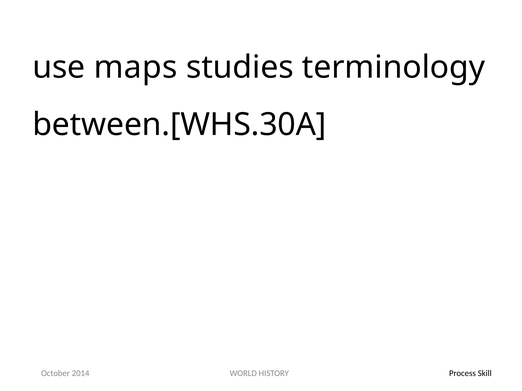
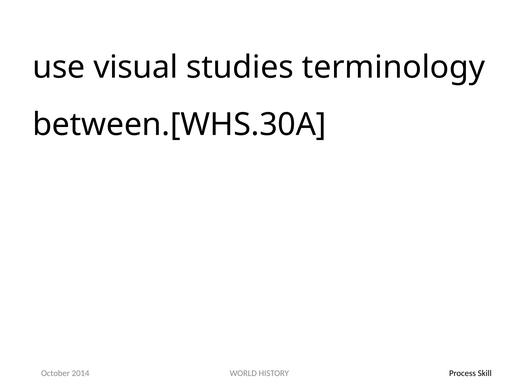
maps: maps -> visual
